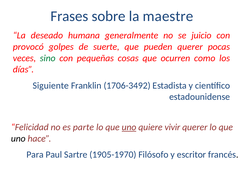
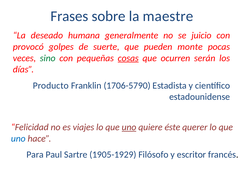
pueden querer: querer -> monte
cosas underline: none -> present
como: como -> serán
Siguiente: Siguiente -> Producto
1706-3492: 1706-3492 -> 1706-5790
parte: parte -> viajes
vivir: vivir -> éste
uno at (18, 139) colour: black -> blue
1905-1970: 1905-1970 -> 1905-1929
